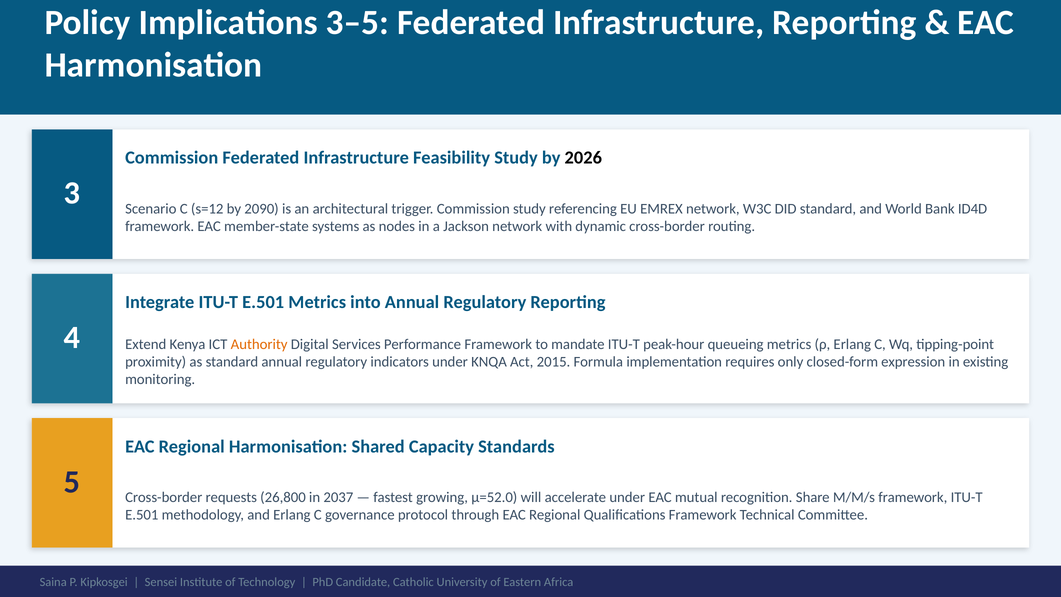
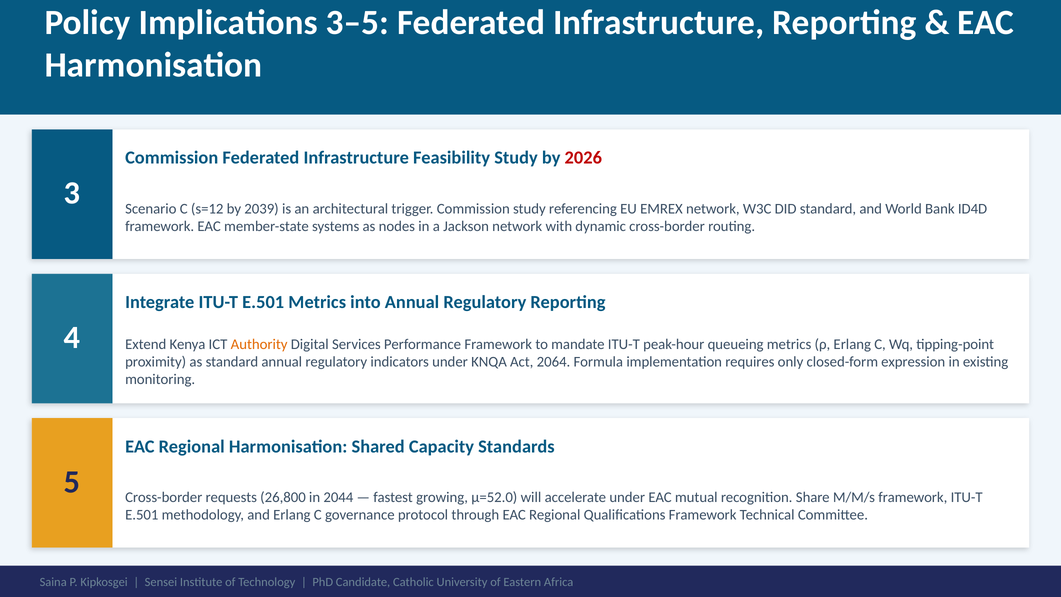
2026 colour: black -> red
2090: 2090 -> 2039
2015: 2015 -> 2064
2037: 2037 -> 2044
